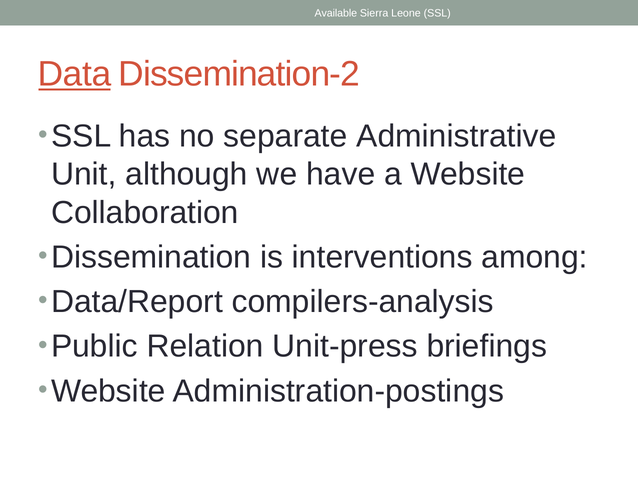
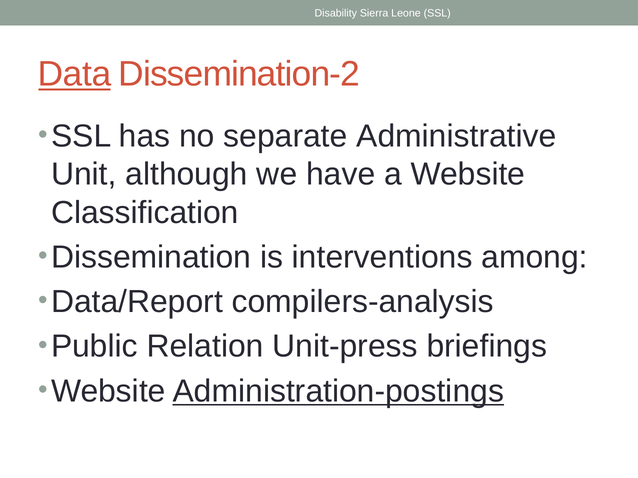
Available: Available -> Disability
Collaboration: Collaboration -> Classification
Administration-postings underline: none -> present
